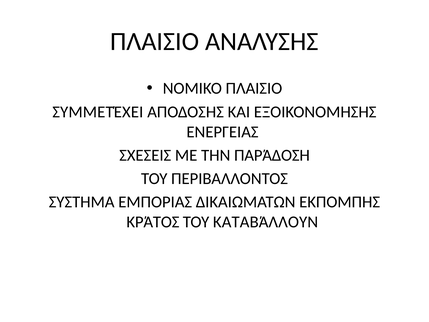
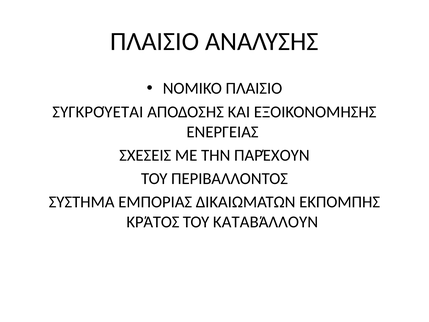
ΣΥΜΜΕΤΈΧΕΙ: ΣΥΜΜΕΤΈΧΕΙ -> ΣΥΓΚΡΟΎΕΤΑΙ
ΠΑΡΆΔΟΣΗ: ΠΑΡΆΔΟΣΗ -> ΠΑΡΈΧΟΥΝ
